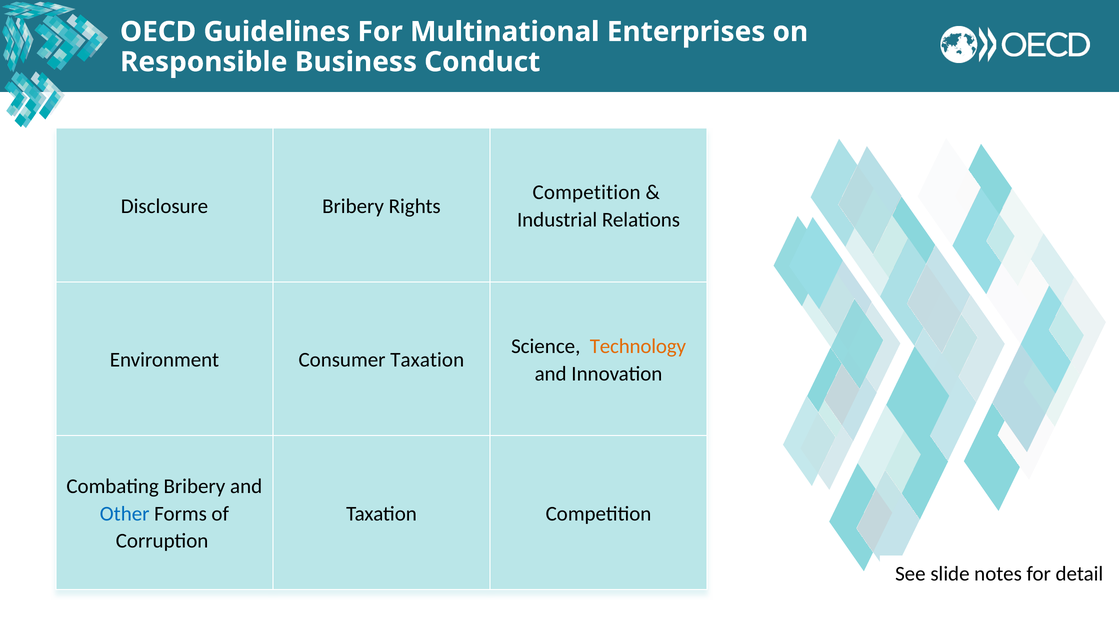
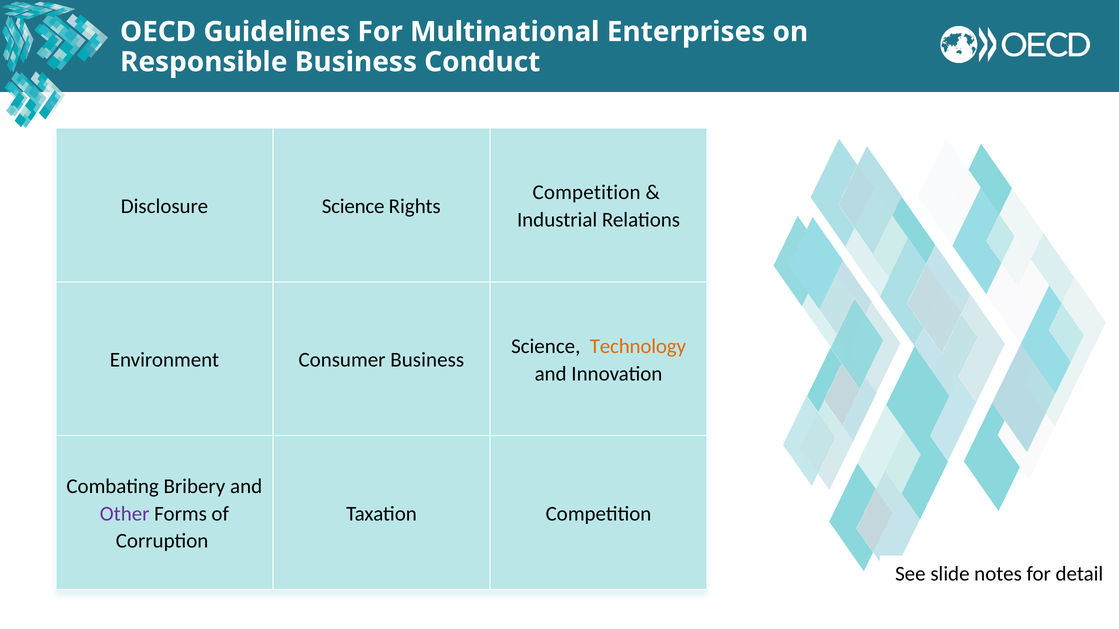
Disclosure Bribery: Bribery -> Science
Consumer Taxation: Taxation -> Business
Other colour: blue -> purple
